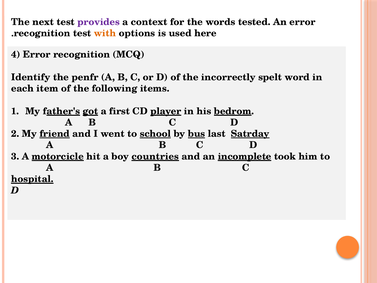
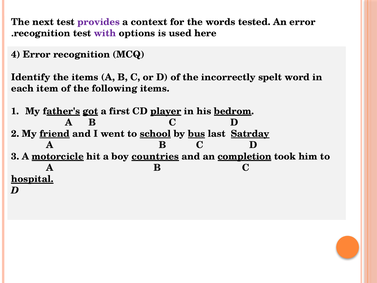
with colour: orange -> purple
the penfr: penfr -> items
incomplete: incomplete -> completion
